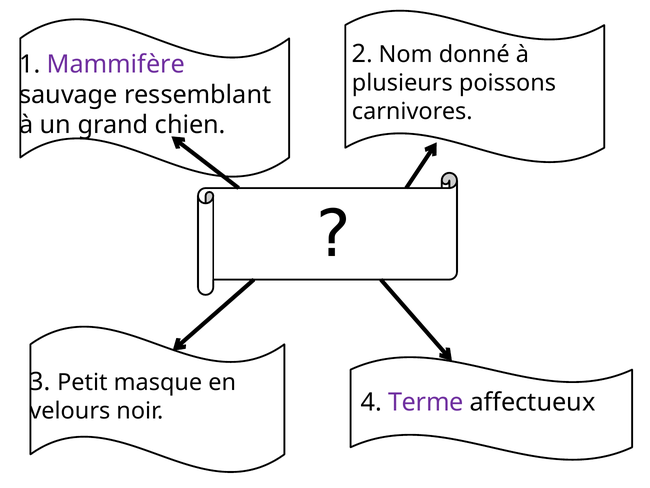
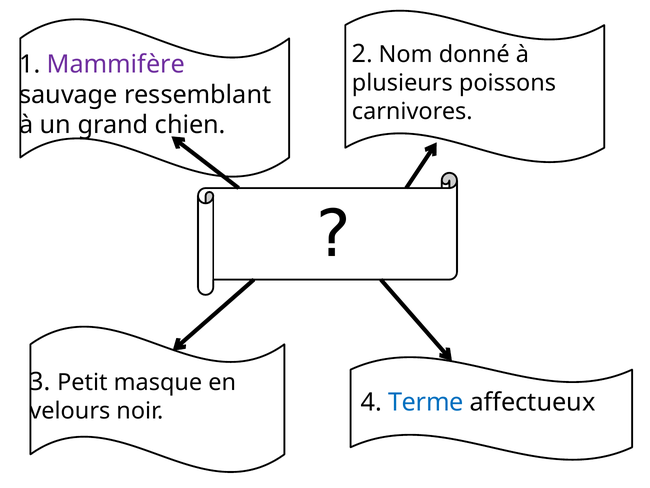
Terme colour: purple -> blue
